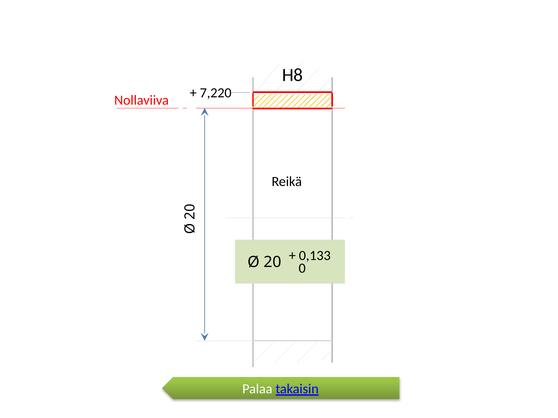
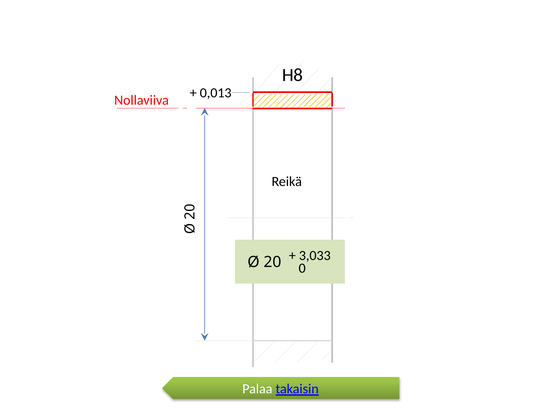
7,220: 7,220 -> 0,013
0,133: 0,133 -> 3,033
